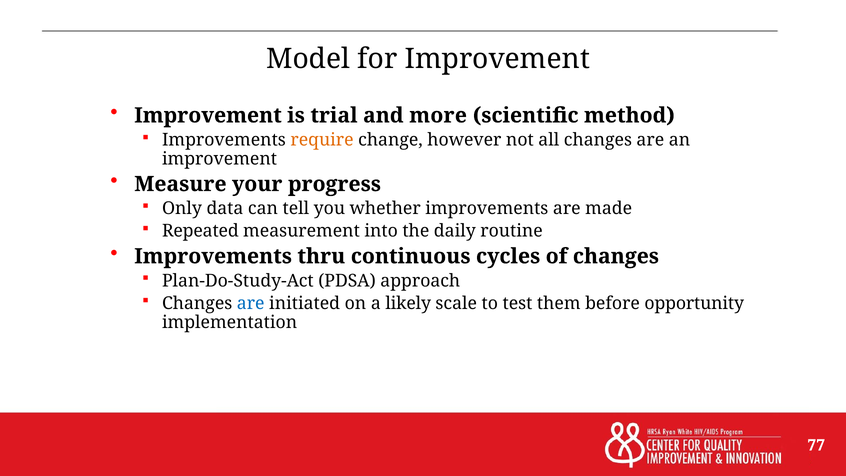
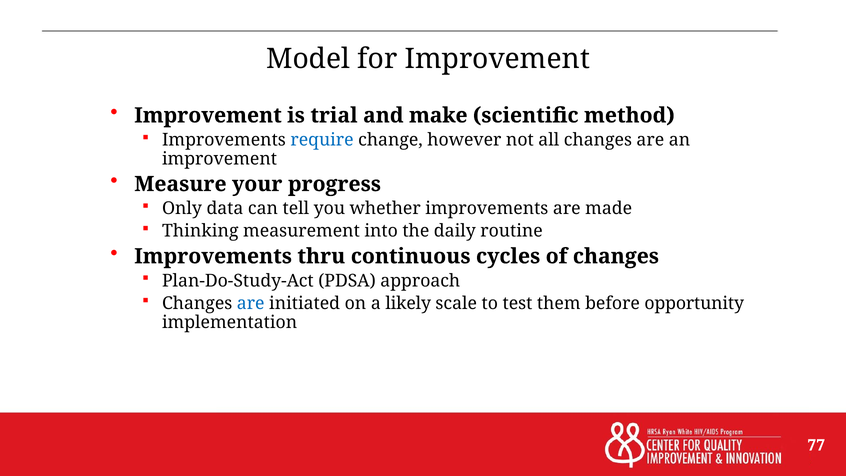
more: more -> make
require colour: orange -> blue
Repeated: Repeated -> Thinking
